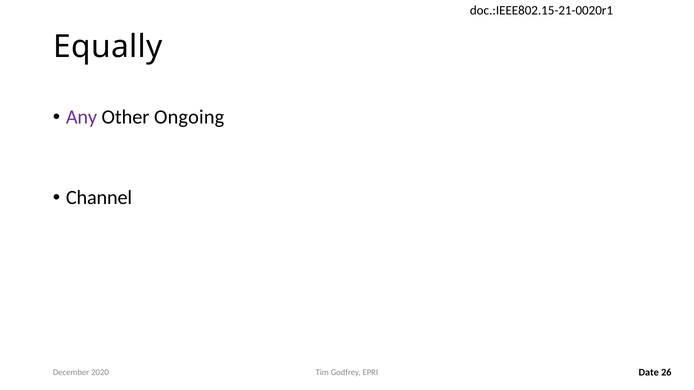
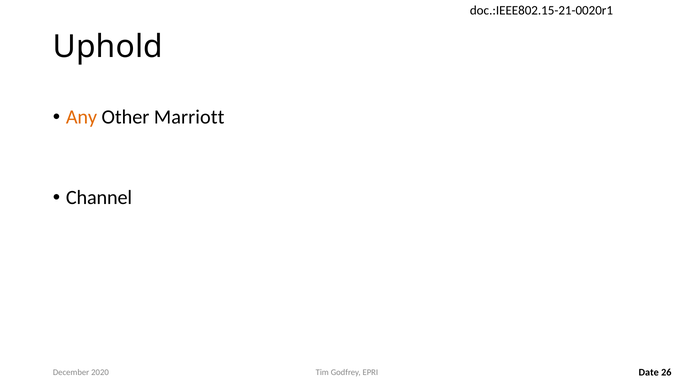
Equally: Equally -> Uphold
Any colour: purple -> orange
Ongoing: Ongoing -> Marriott
